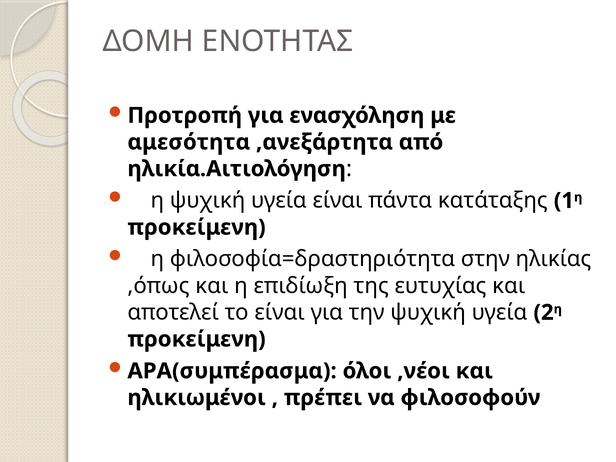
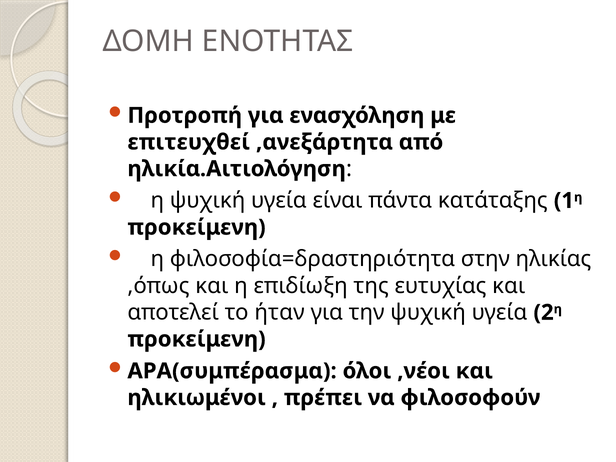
αμεσότητα: αμεσότητα -> επιτευχθεί
το είναι: είναι -> ήταν
